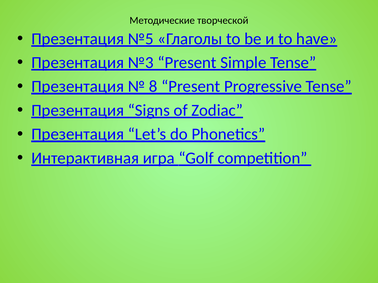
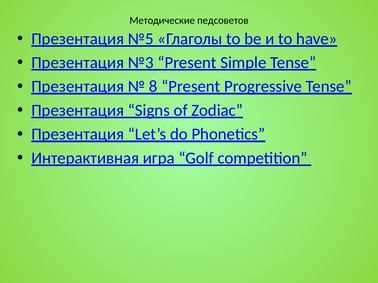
творческой: творческой -> педсоветов
